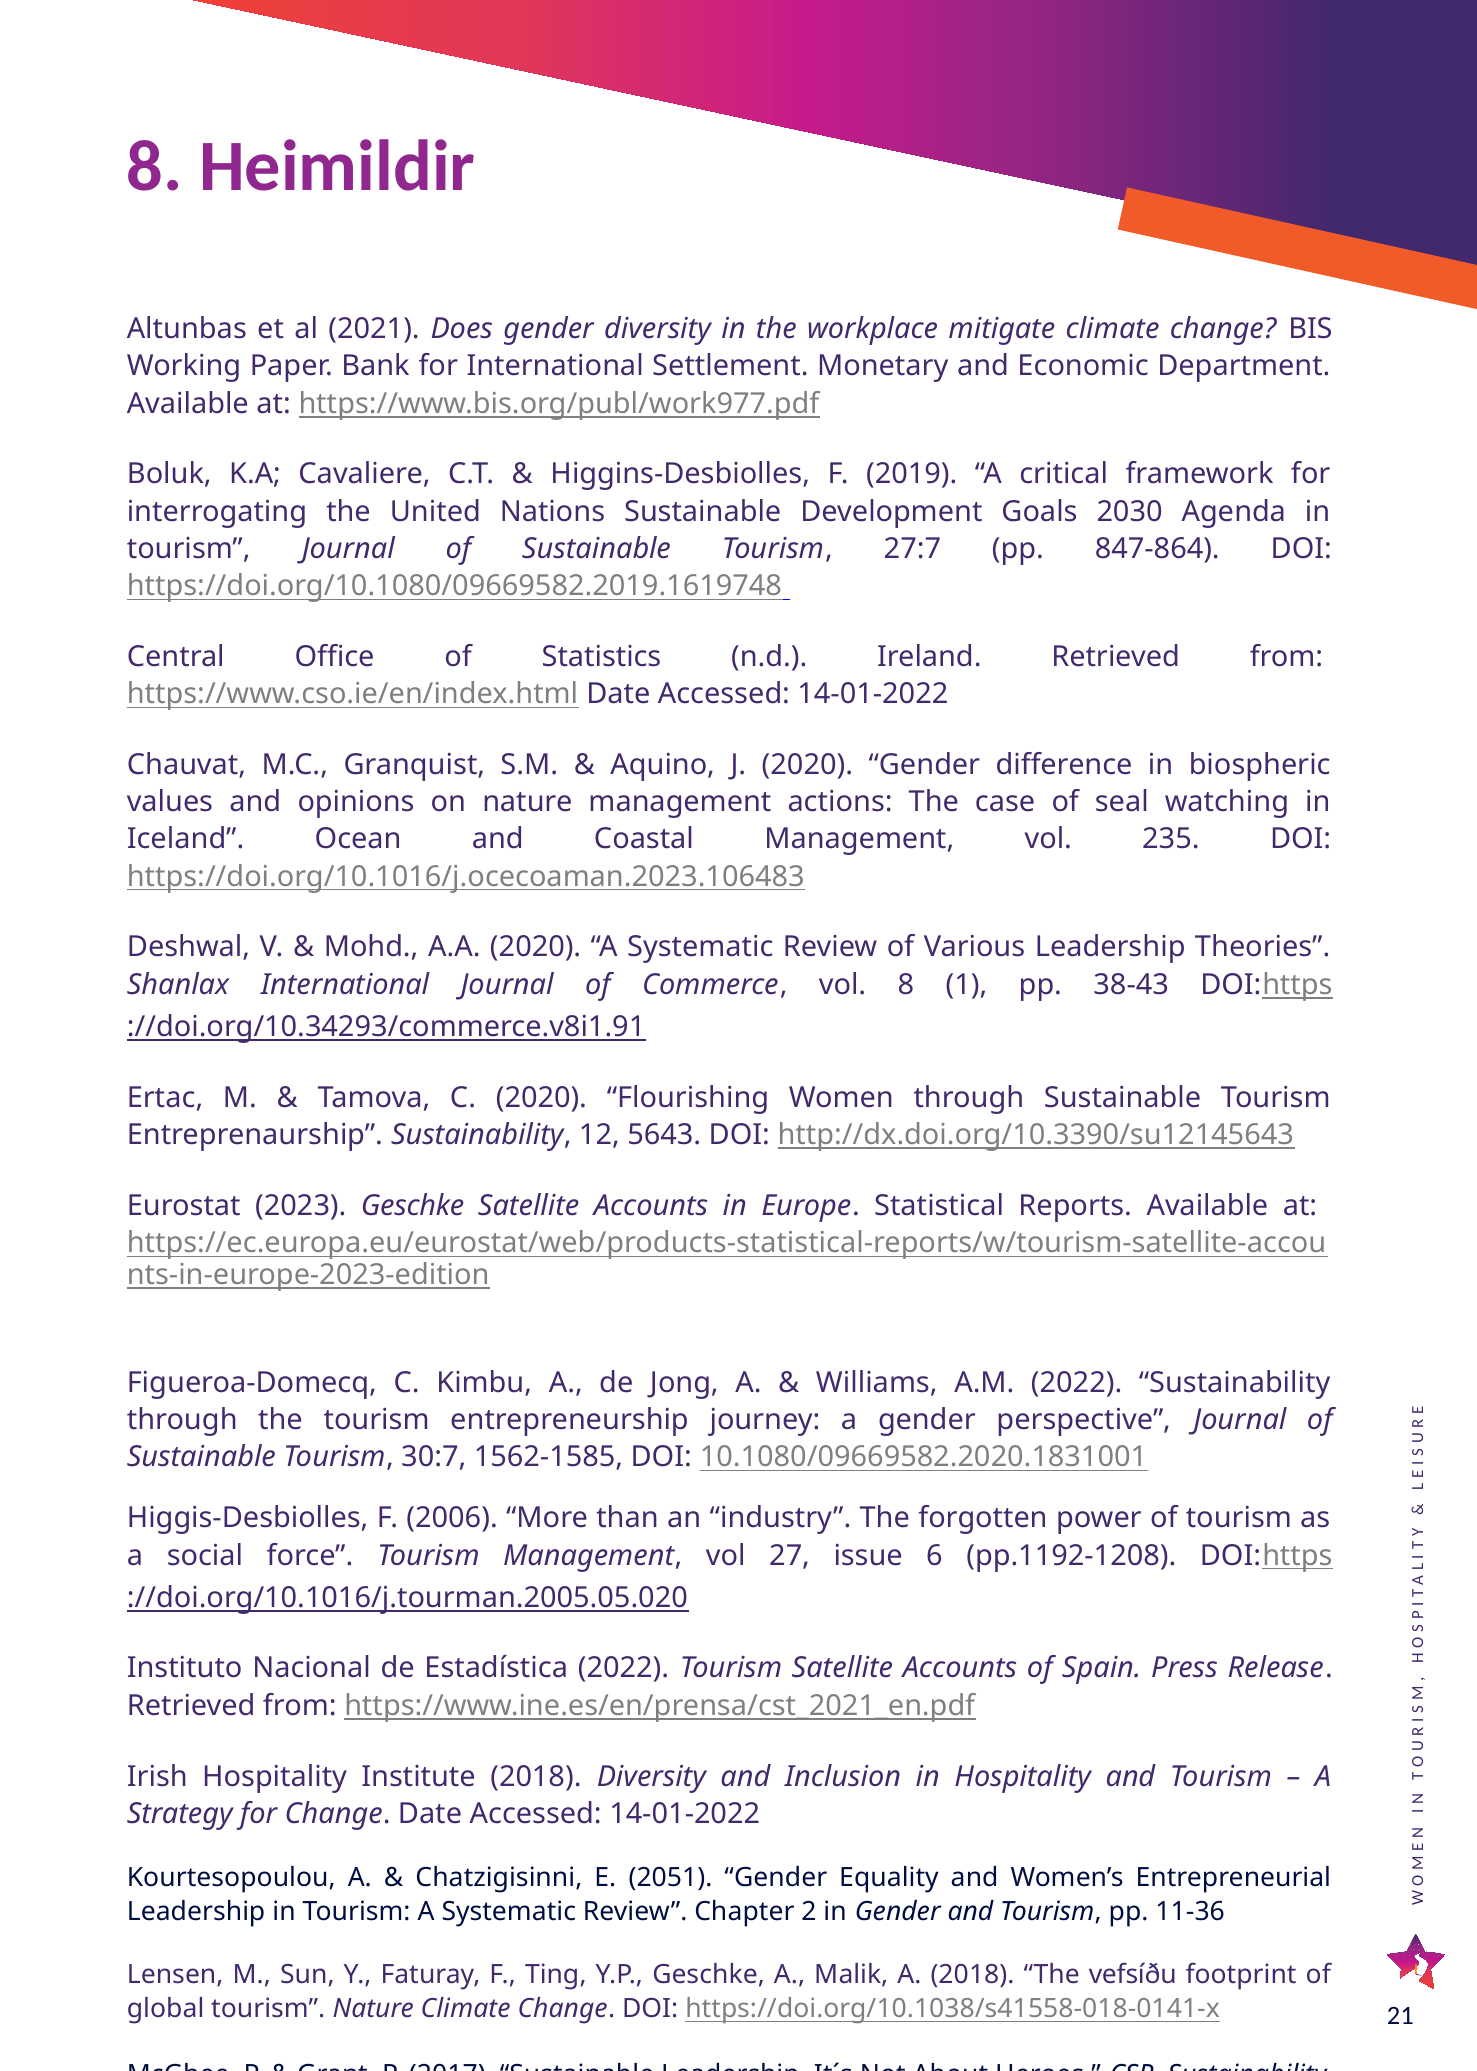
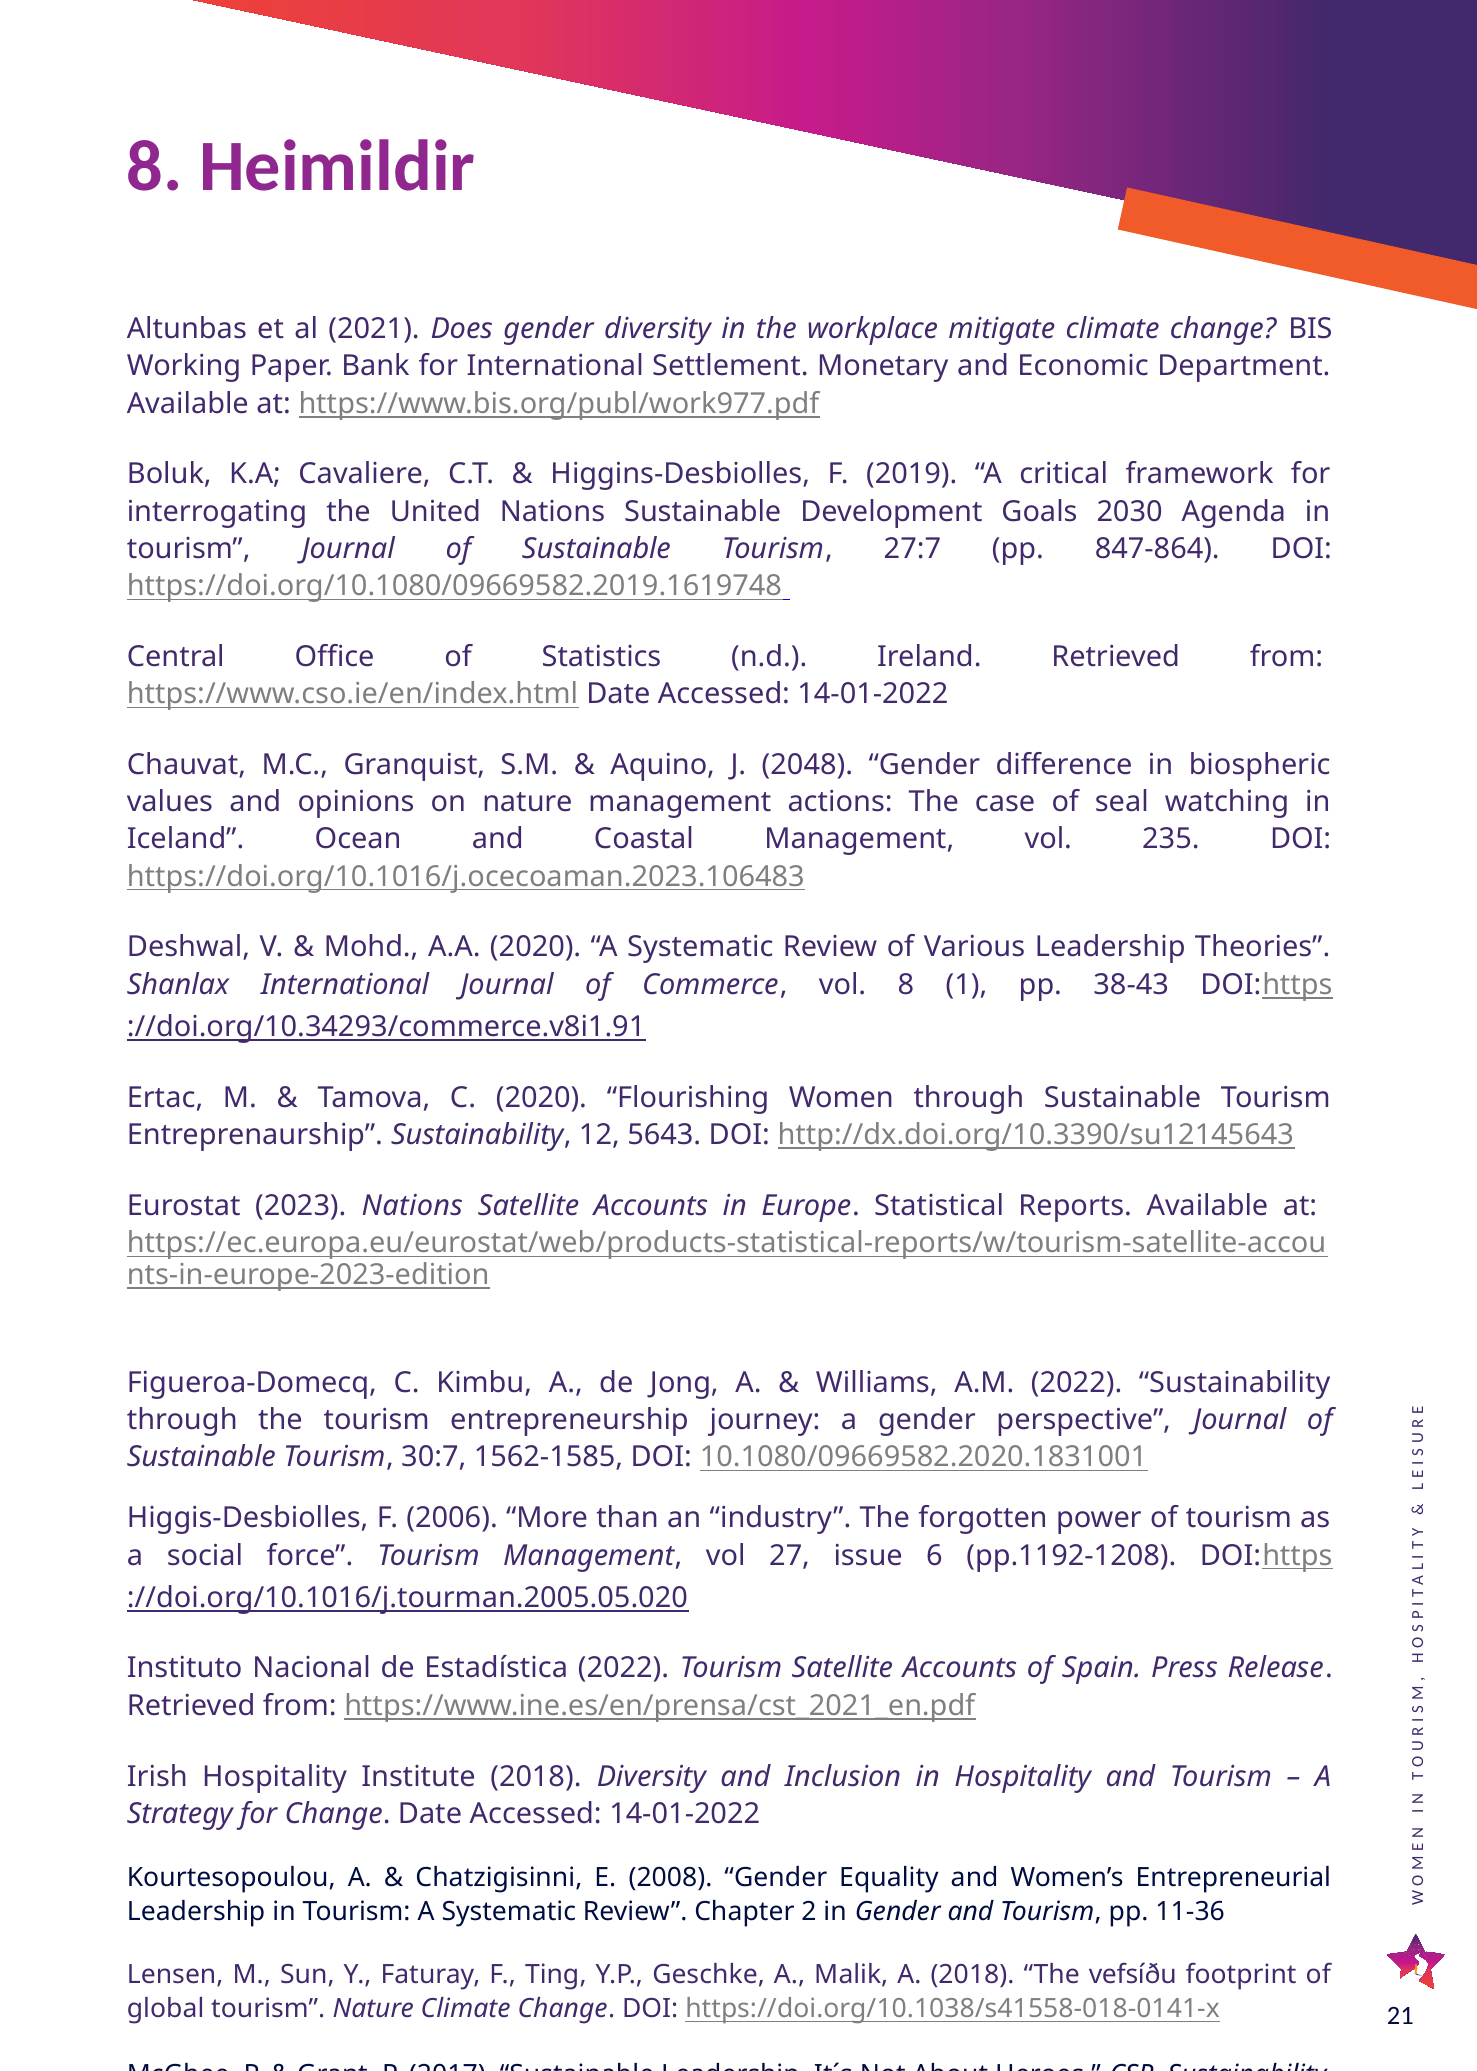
J 2020: 2020 -> 2048
2023 Geschke: Geschke -> Nations
2051: 2051 -> 2008
